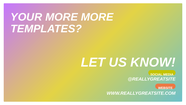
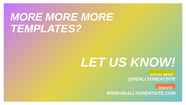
YOUR at (26, 17): YOUR -> MORE
